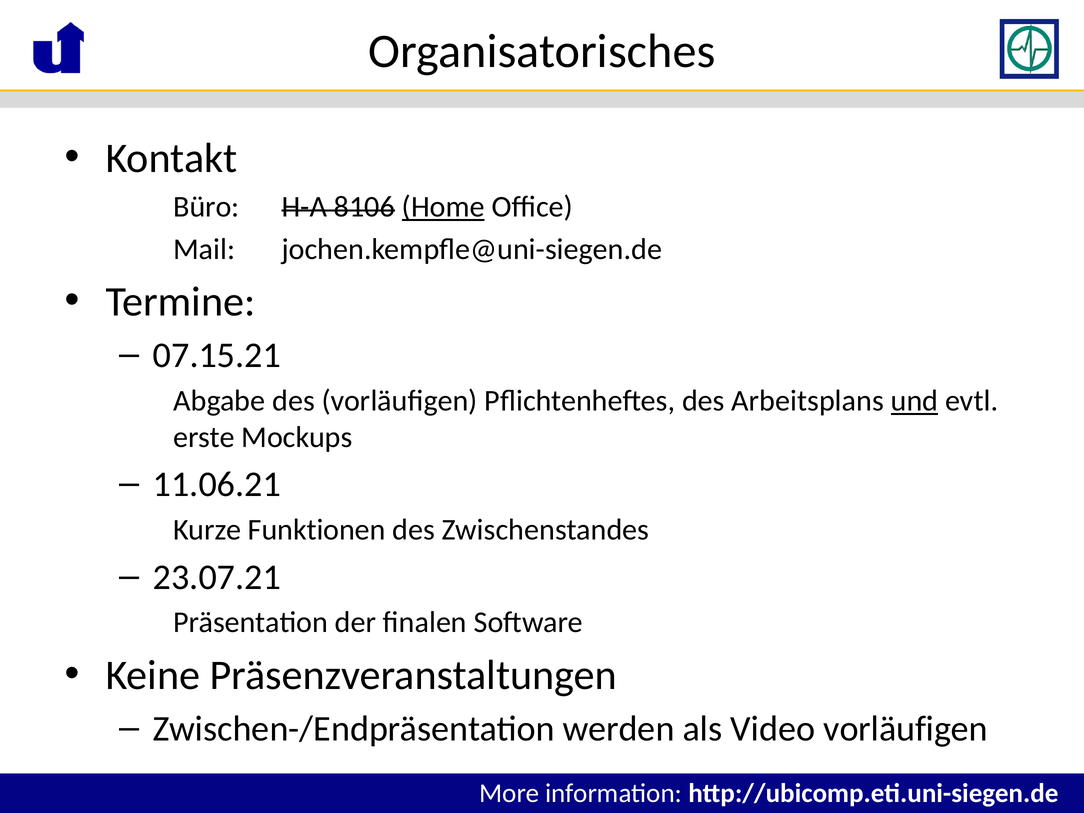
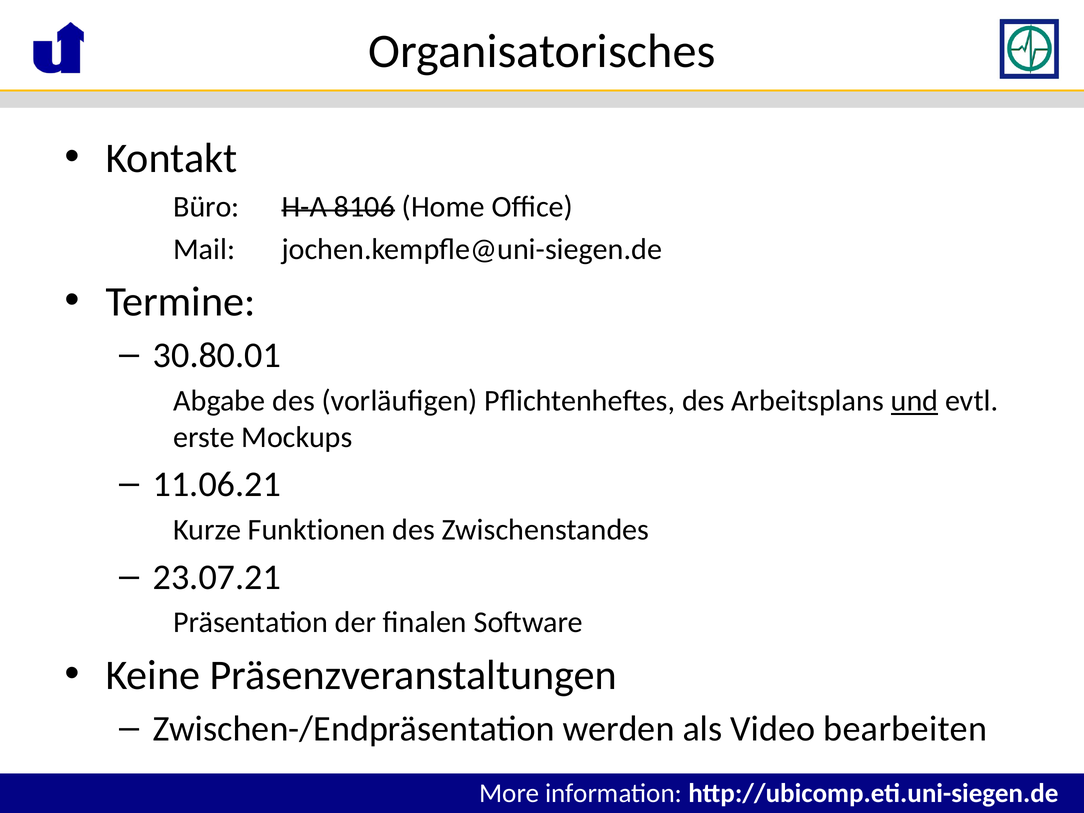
Home underline: present -> none
07.15.21: 07.15.21 -> 30.80.01
Video vorläufigen: vorläufigen -> bearbeiten
